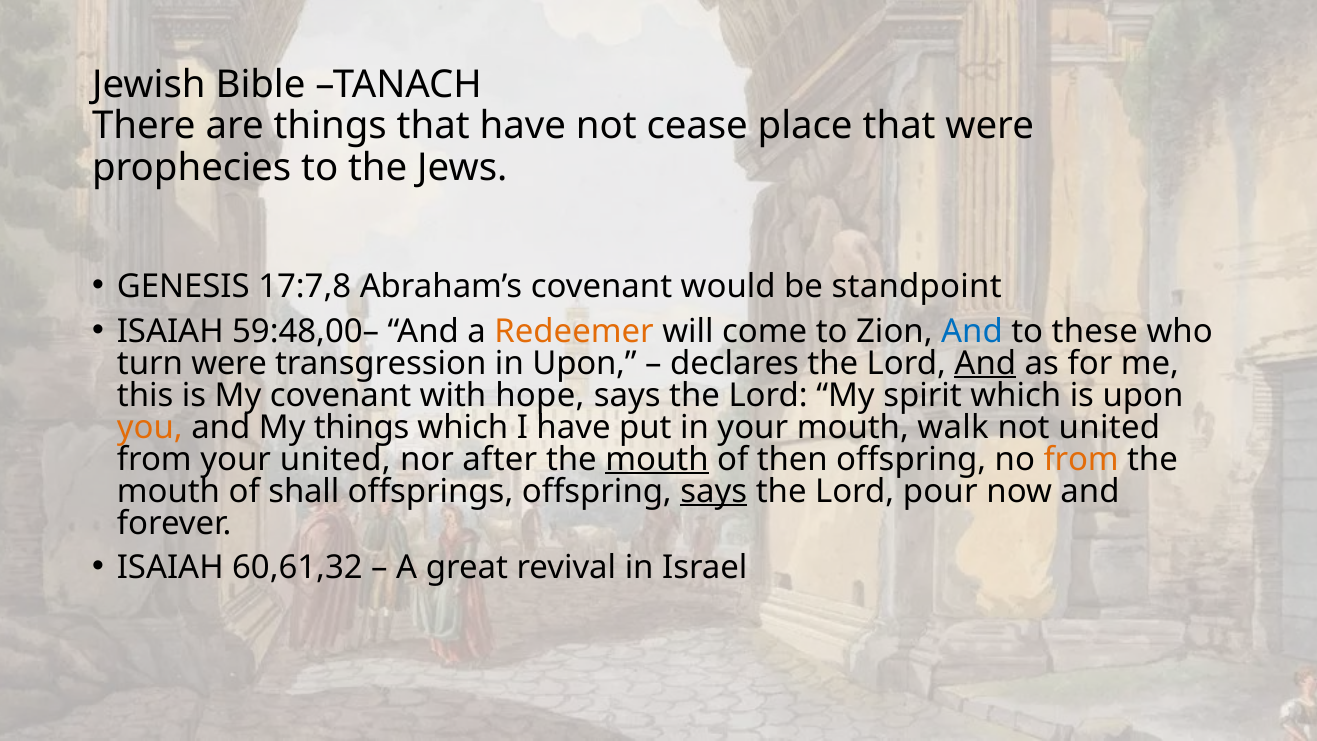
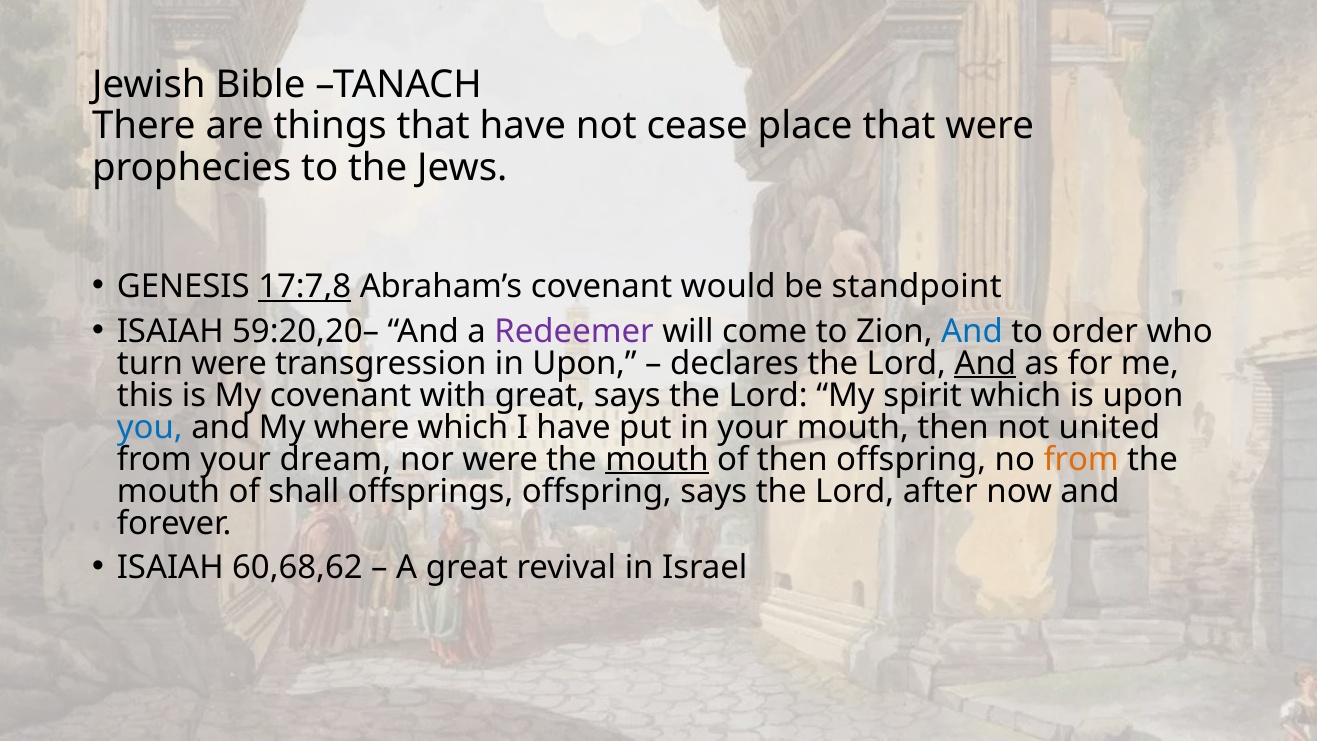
17:7,8 underline: none -> present
59:48,00–: 59:48,00– -> 59:20,20–
Redeemer colour: orange -> purple
these: these -> order
with hope: hope -> great
you colour: orange -> blue
My things: things -> where
mouth walk: walk -> then
your united: united -> dream
nor after: after -> were
says at (714, 491) underline: present -> none
pour: pour -> after
60,61,32: 60,61,32 -> 60,68,62
